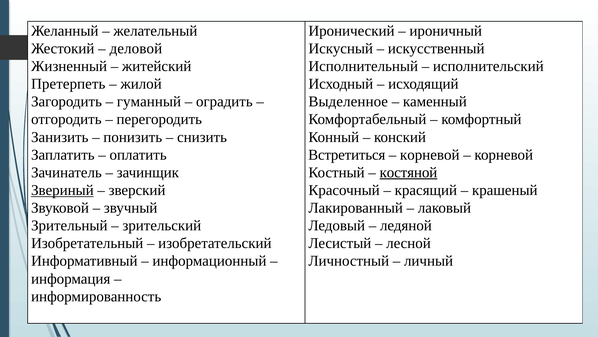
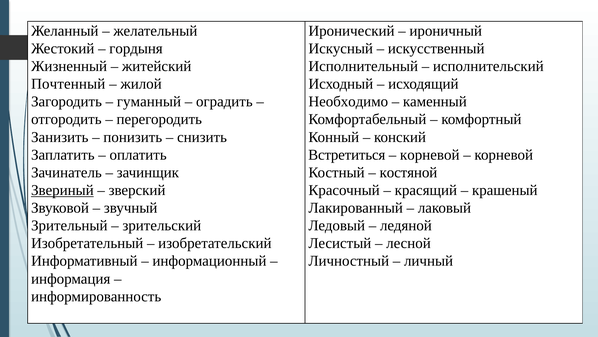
деловой: деловой -> гордыня
Претерпеть: Претерпеть -> Почтенный
Выделенное: Выделенное -> Необходимо
костяной underline: present -> none
